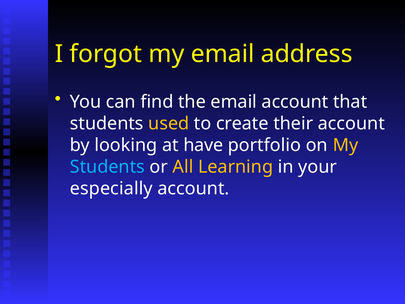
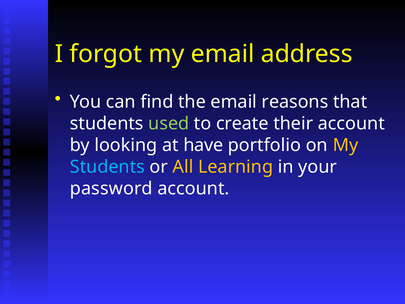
email account: account -> reasons
used colour: yellow -> light green
especially: especially -> password
